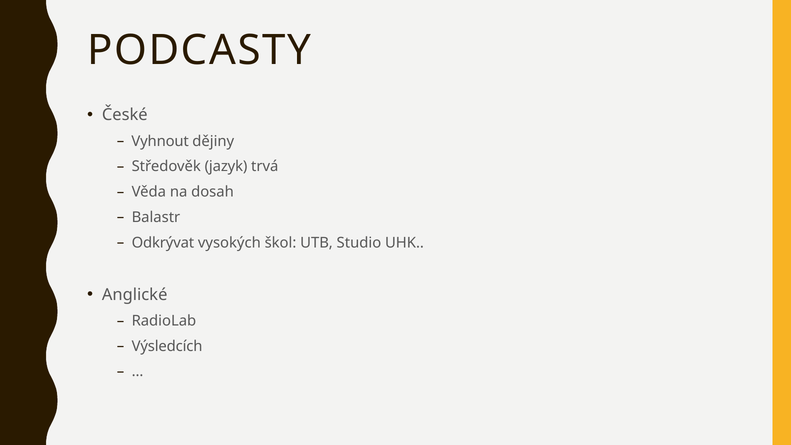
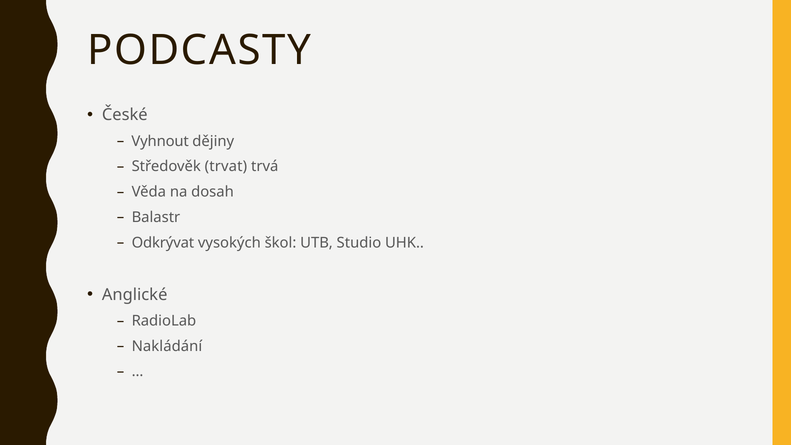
jazyk: jazyk -> trvat
Výsledcích: Výsledcích -> Nakládání
